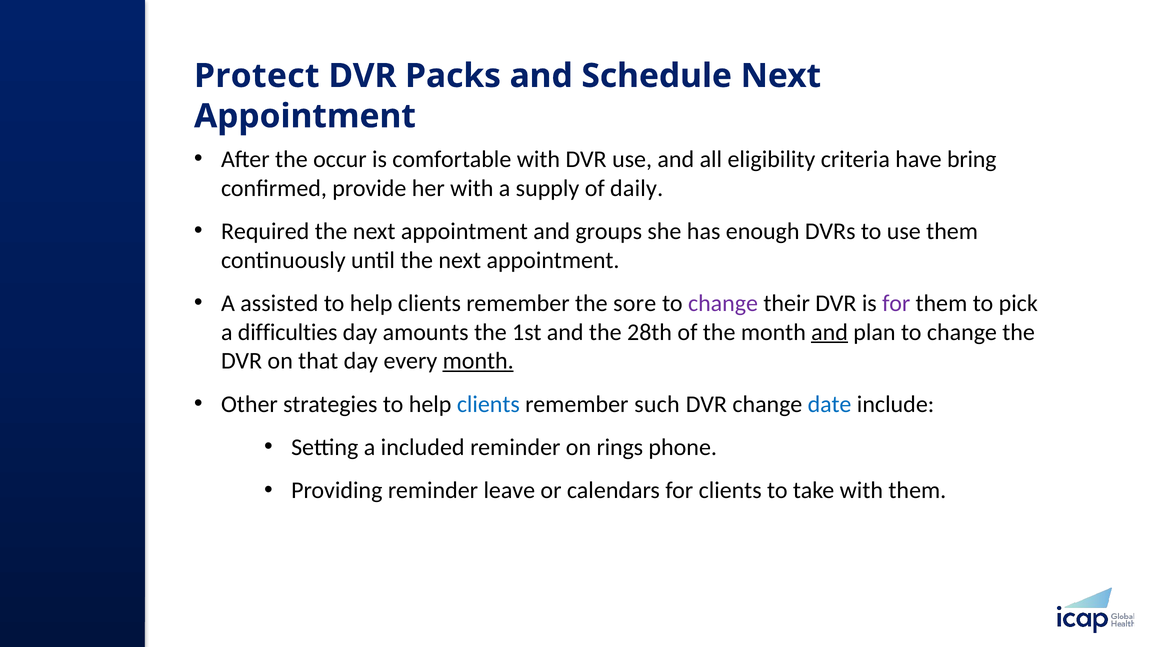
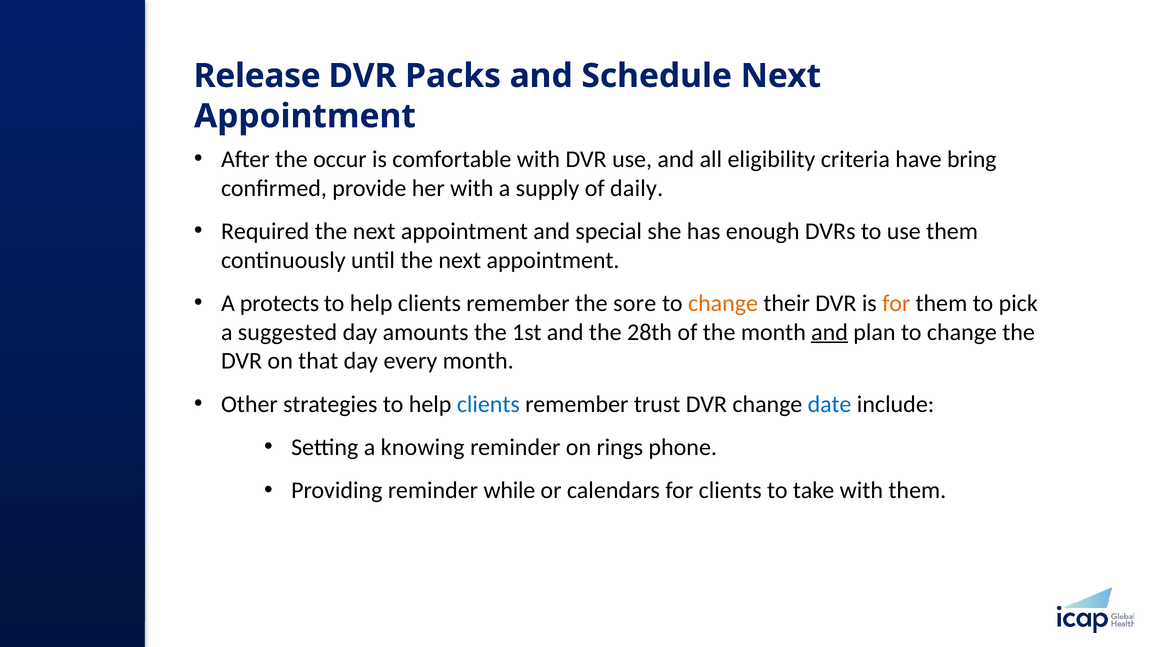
Protect: Protect -> Release
groups: groups -> special
assisted: assisted -> protects
change at (723, 304) colour: purple -> orange
for at (896, 304) colour: purple -> orange
difficulties: difficulties -> suggested
month at (478, 361) underline: present -> none
such: such -> trust
included: included -> knowing
leave: leave -> while
